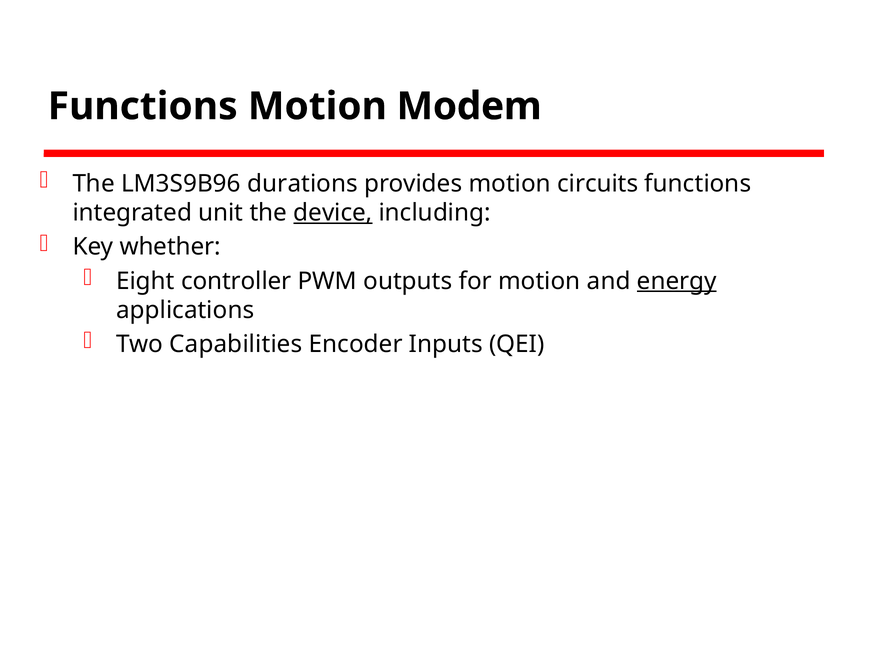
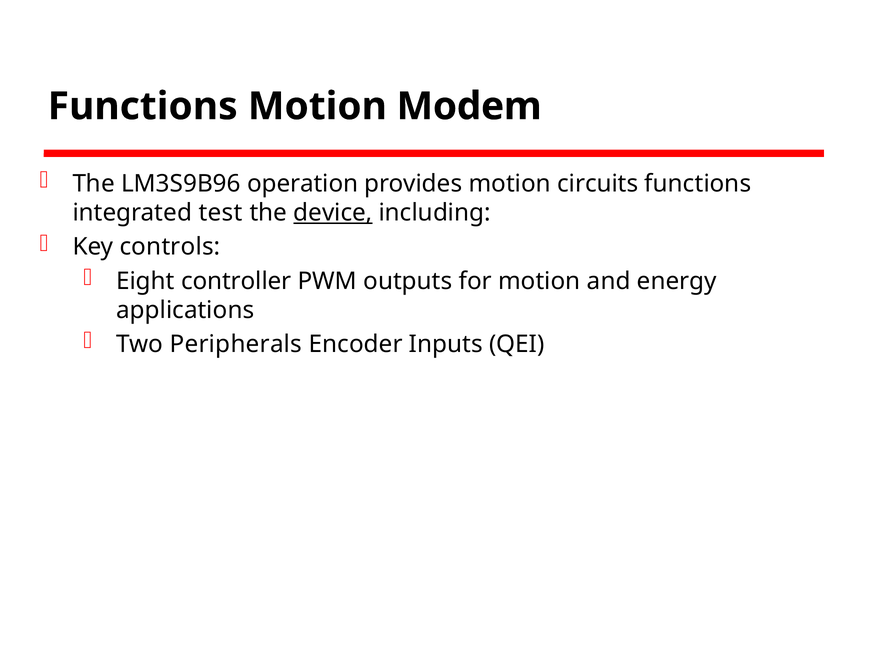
durations: durations -> operation
unit: unit -> test
whether: whether -> controls
energy underline: present -> none
Capabilities: Capabilities -> Peripherals
